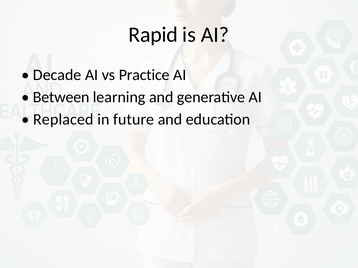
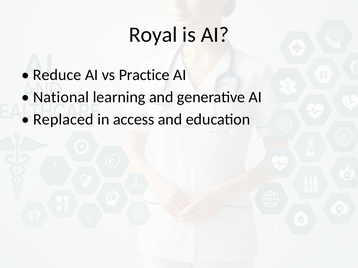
Rapid: Rapid -> Royal
Decade: Decade -> Reduce
Between: Between -> National
future: future -> access
